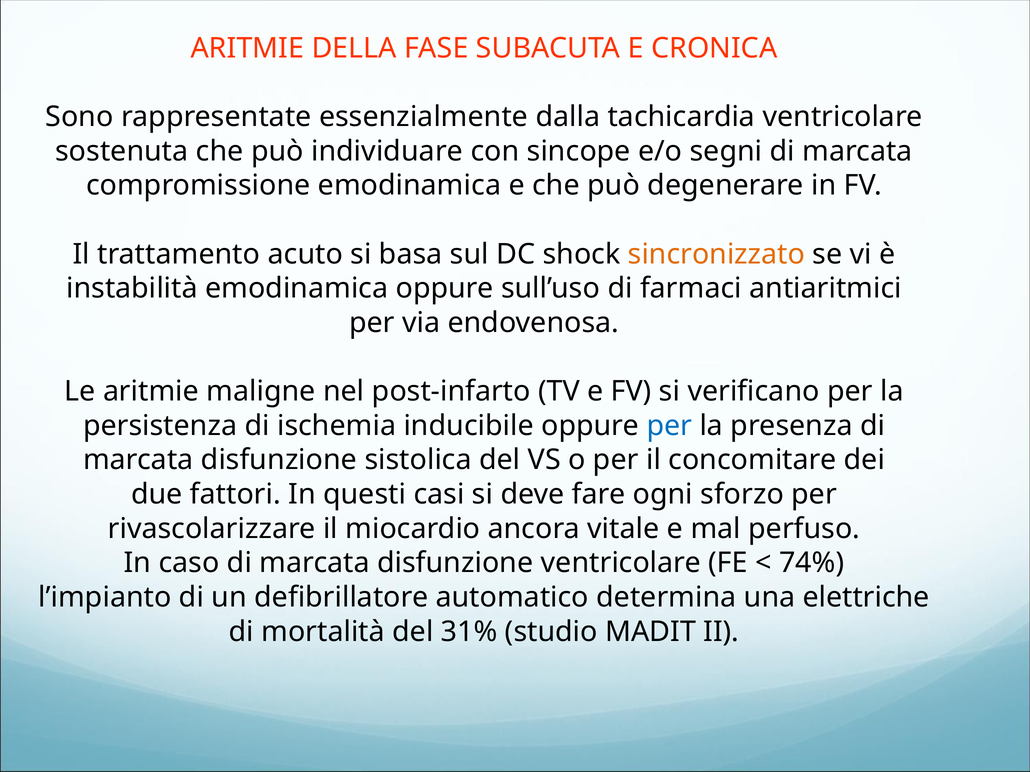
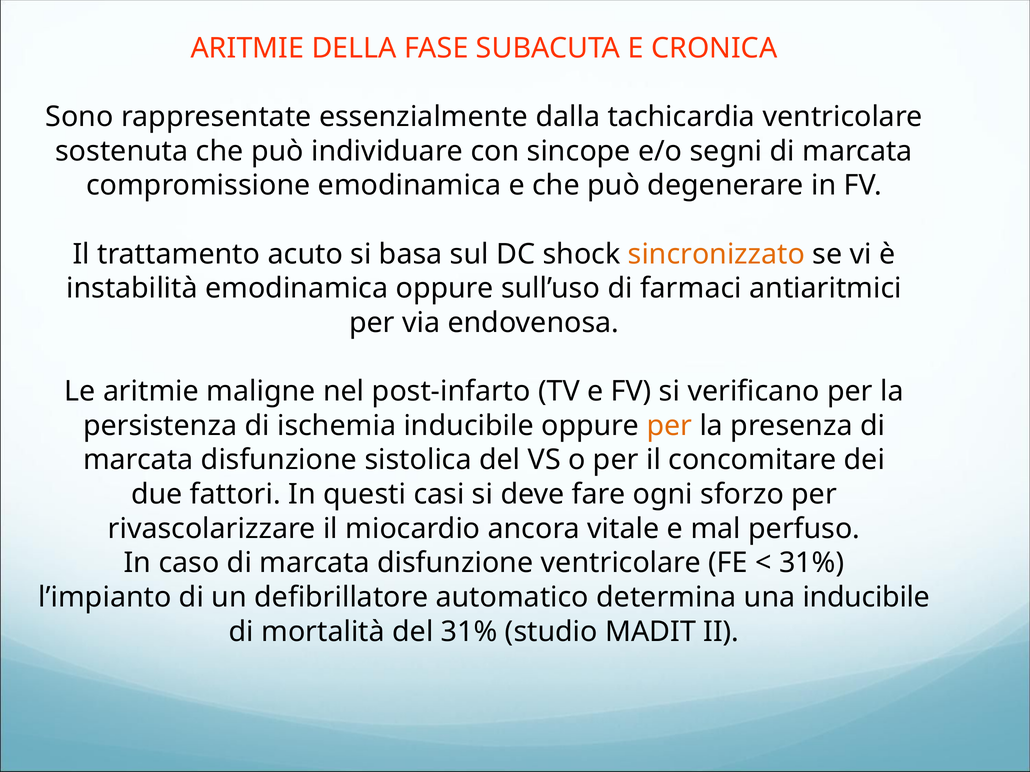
per at (669, 426) colour: blue -> orange
74% at (812, 563): 74% -> 31%
una elettriche: elettriche -> inducibile
